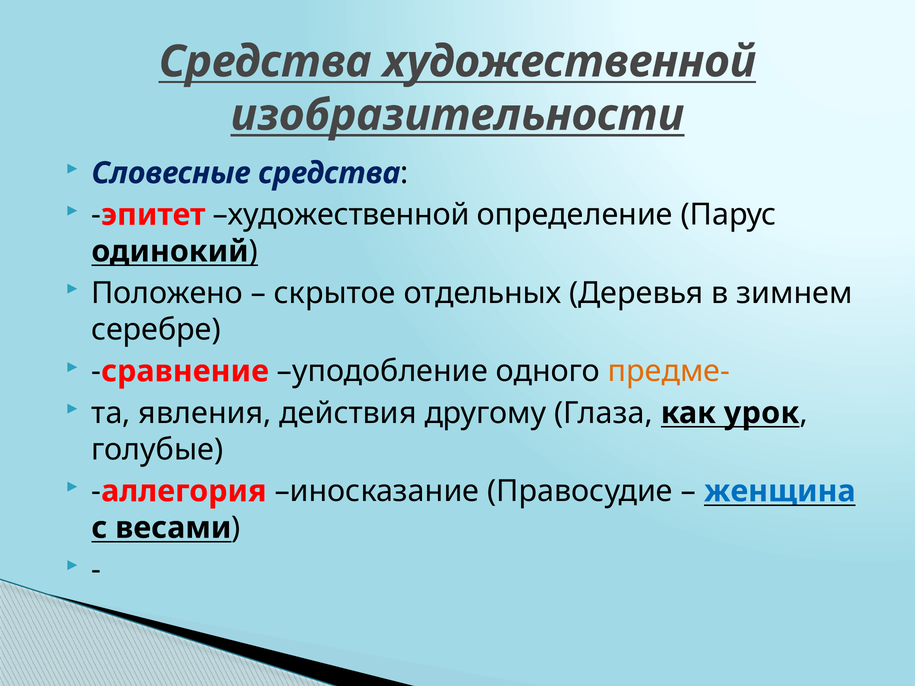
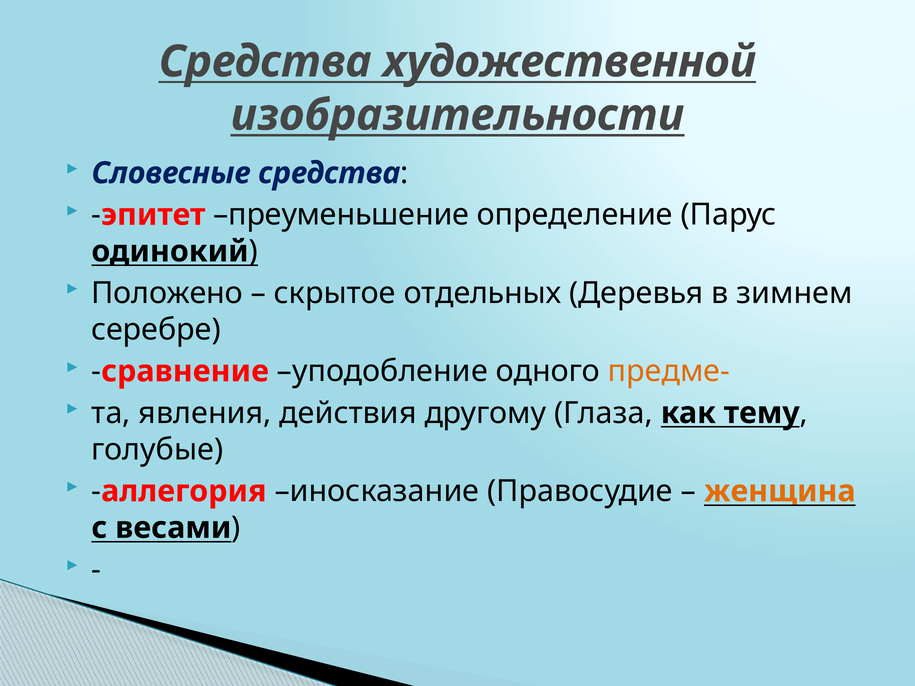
эпитет художественной: художественной -> преуменьшение
урок: урок -> тему
женщина colour: blue -> orange
